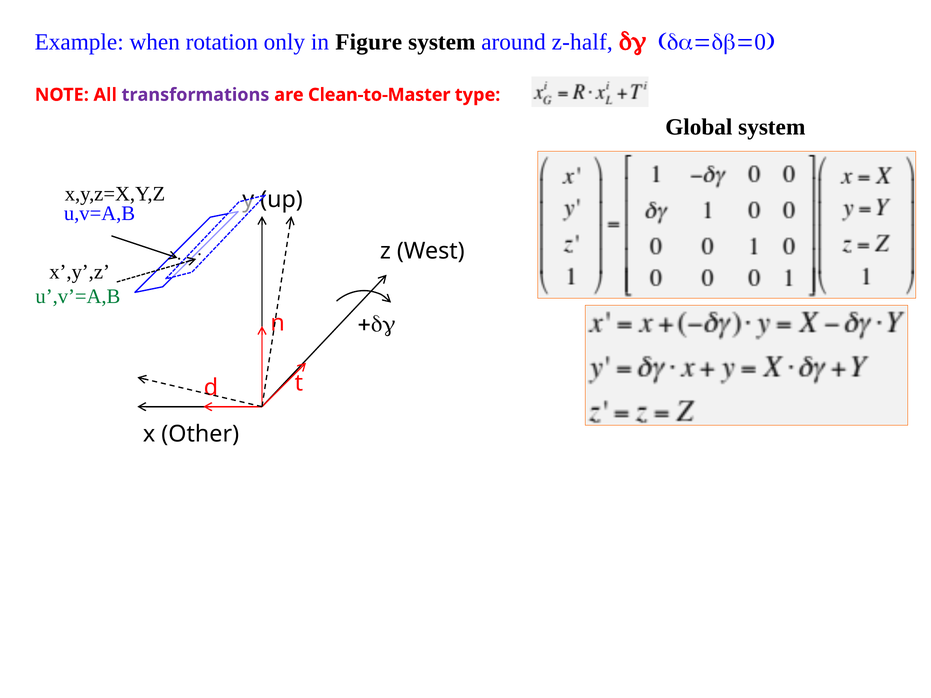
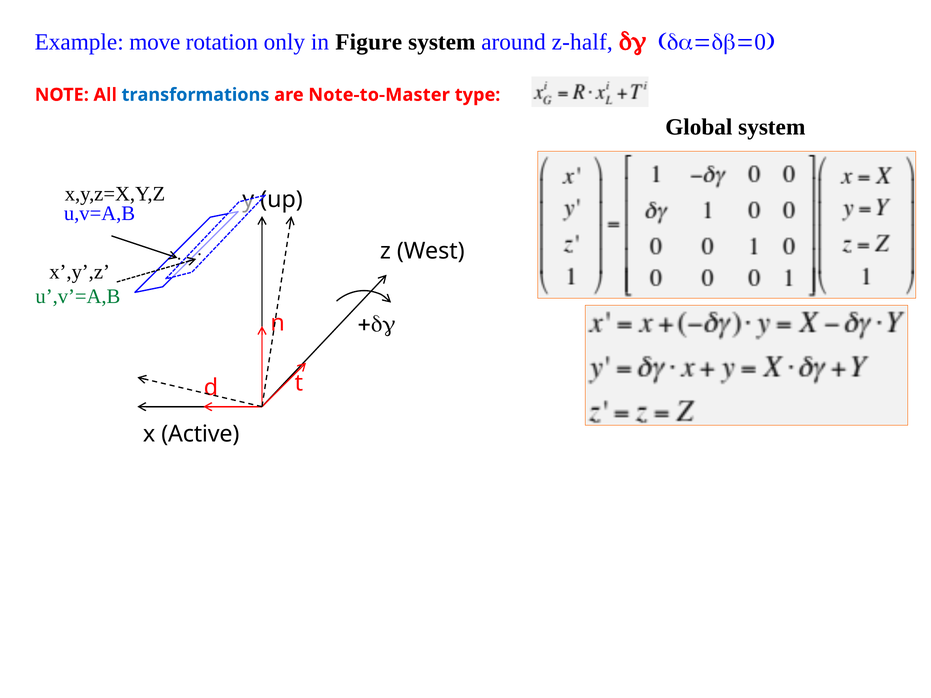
when: when -> move
transformations colour: purple -> blue
Clean-to-Master: Clean-to-Master -> Note-to-Master
Other: Other -> Active
